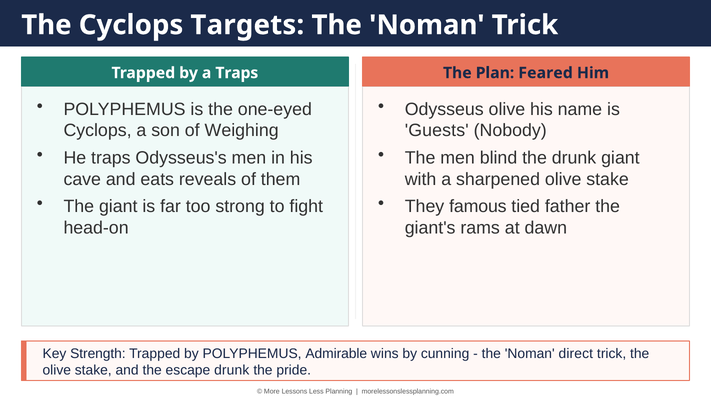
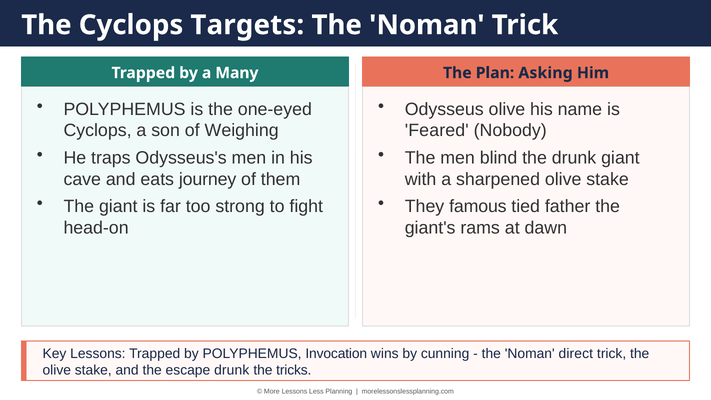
a Traps: Traps -> Many
Feared: Feared -> Asking
Guests: Guests -> Feared
reveals: reveals -> journey
Key Strength: Strength -> Lessons
Admirable: Admirable -> Invocation
pride: pride -> tricks
